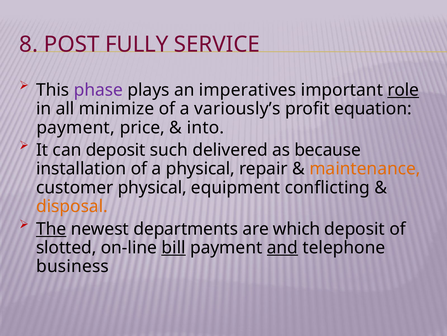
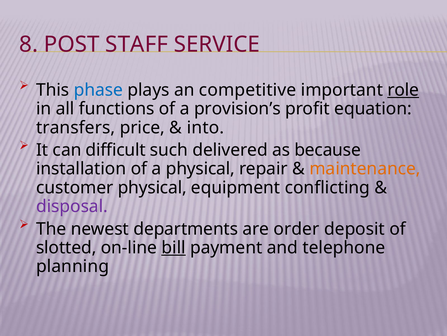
FULLY: FULLY -> STAFF
phase colour: purple -> blue
imperatives: imperatives -> competitive
minimize: minimize -> functions
variously’s: variously’s -> provision’s
payment at (76, 127): payment -> transfers
can deposit: deposit -> difficult
disposal colour: orange -> purple
The underline: present -> none
which: which -> order
and underline: present -> none
business: business -> planning
